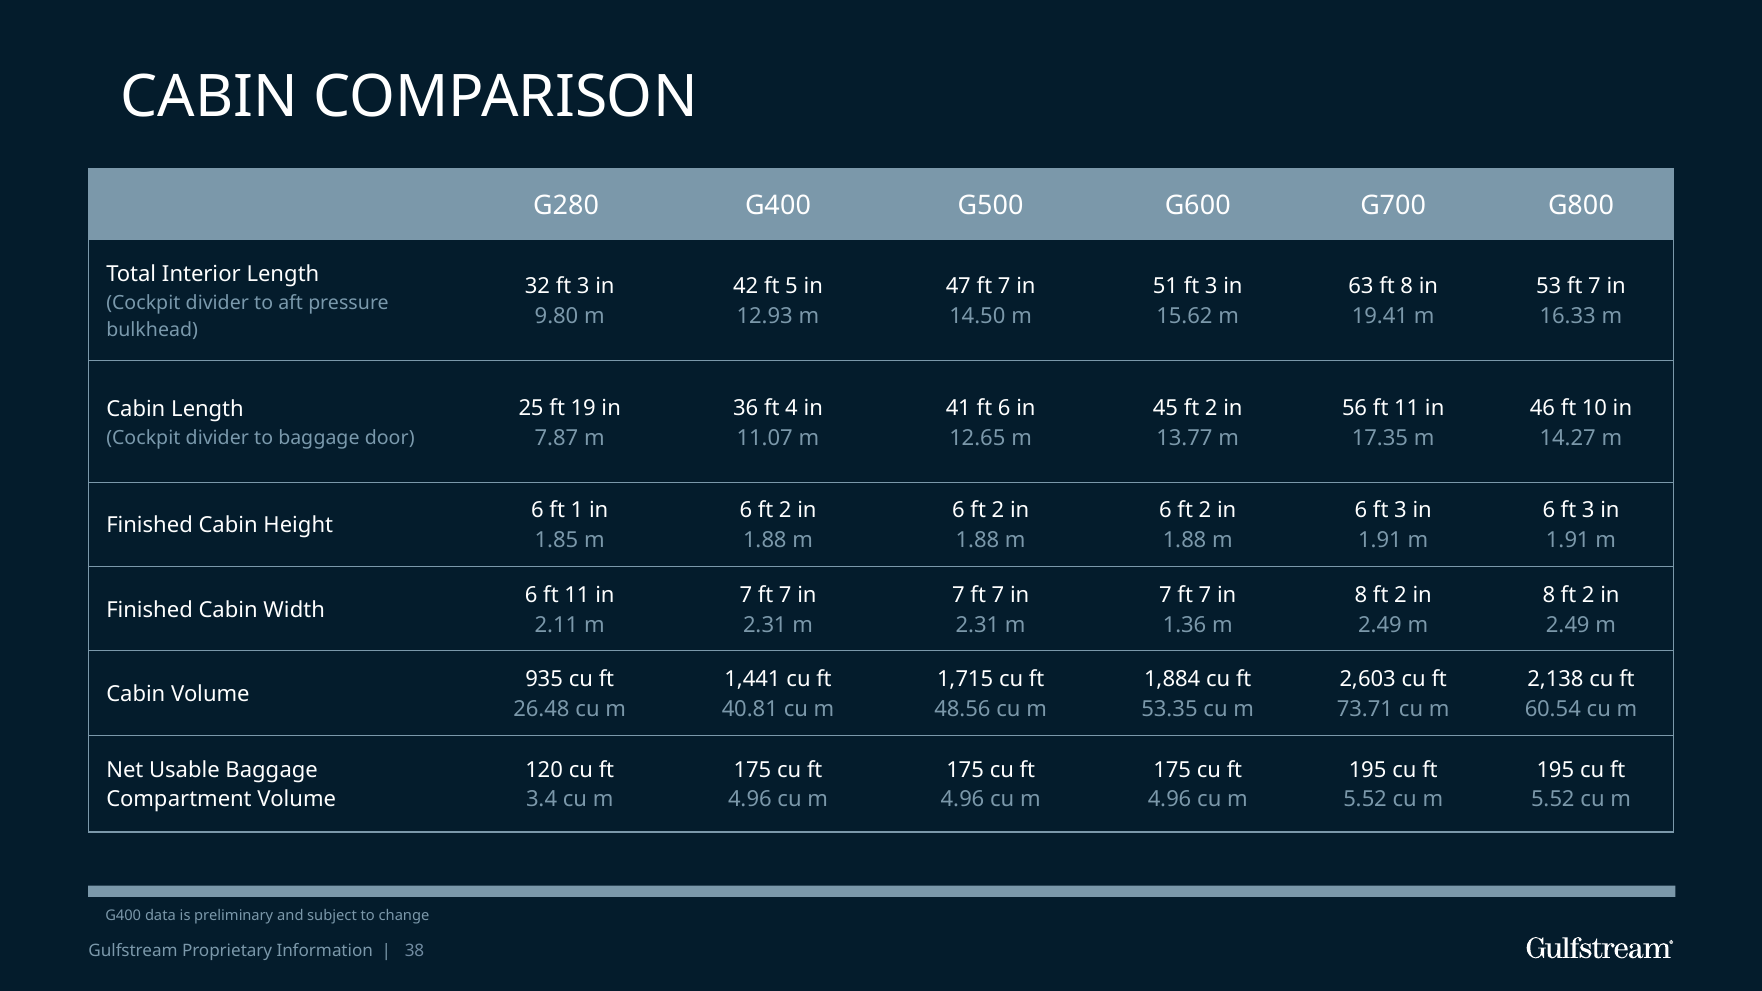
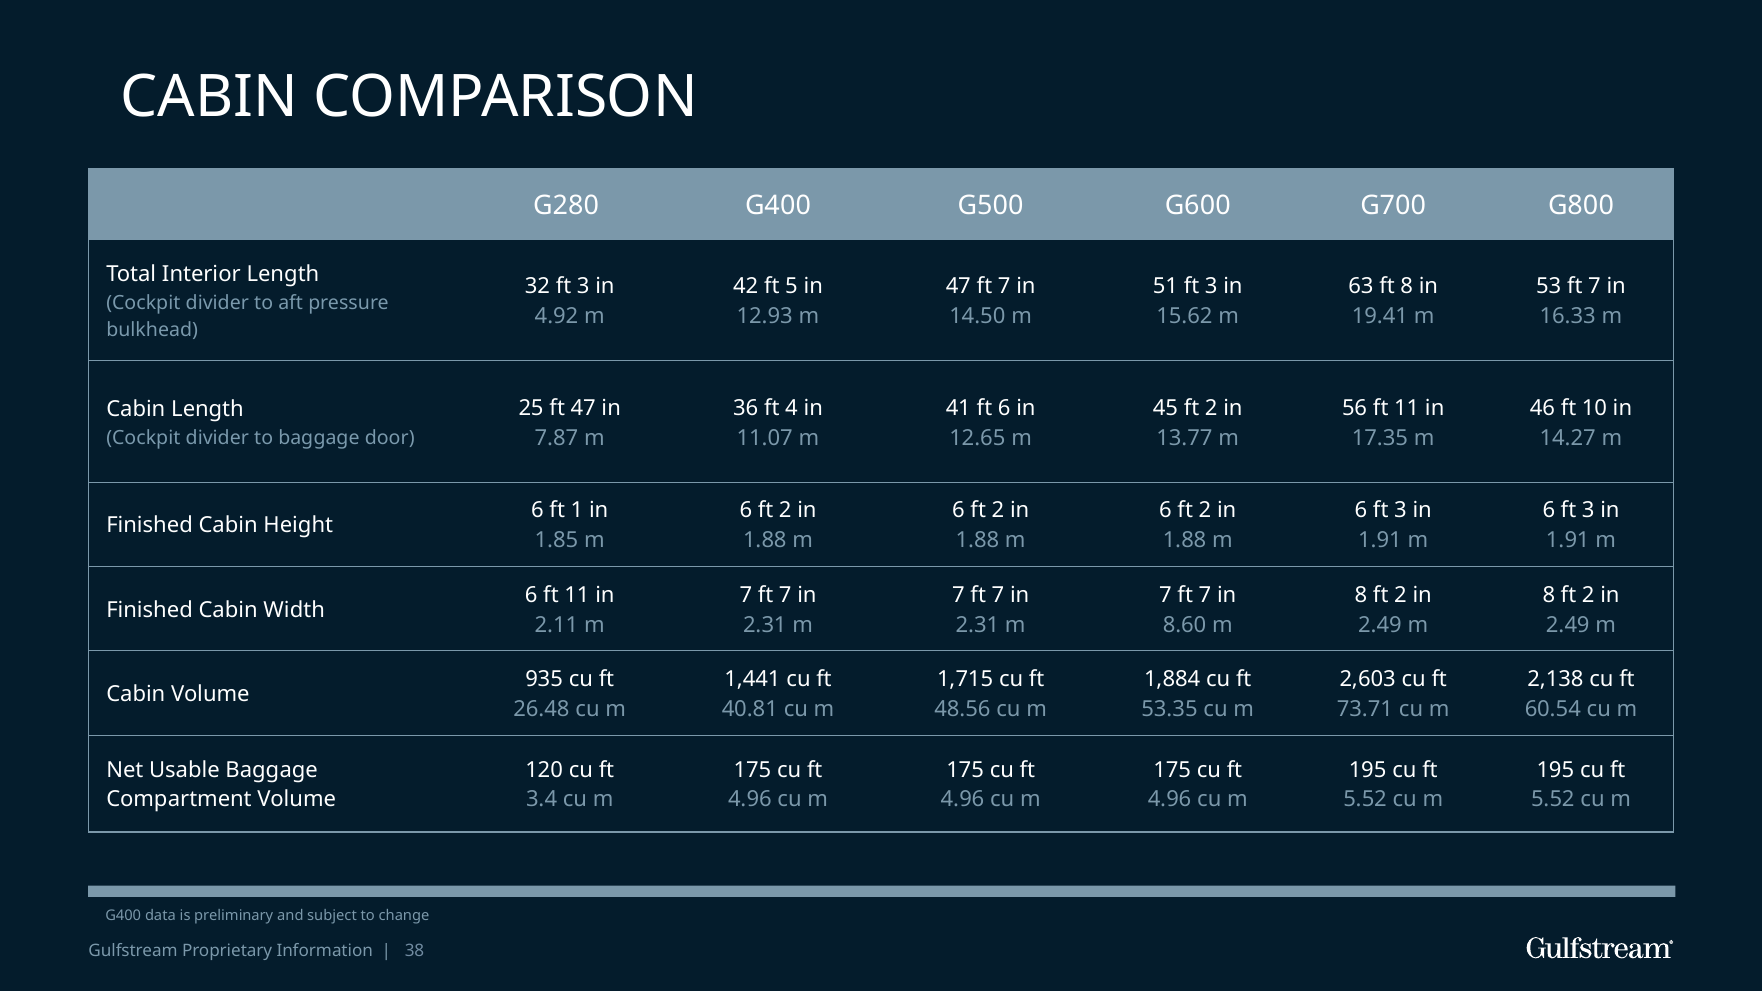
9.80: 9.80 -> 4.92
ft 19: 19 -> 47
1.36: 1.36 -> 8.60
